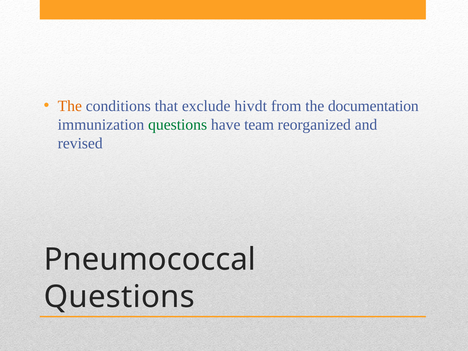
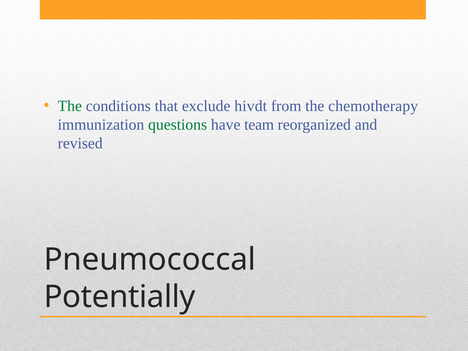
The at (70, 106) colour: orange -> green
documentation: documentation -> chemotherapy
Questions at (119, 297): Questions -> Potentially
